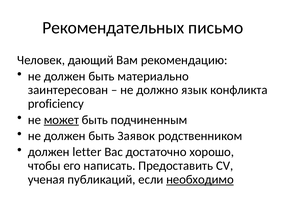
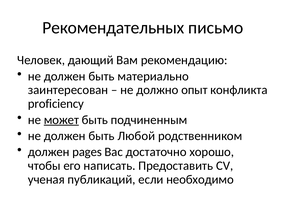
язык: язык -> опыт
Заявок: Заявок -> Любой
letter: letter -> pages
необходимо underline: present -> none
